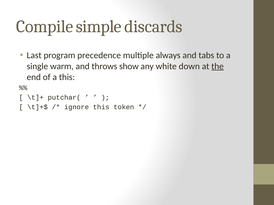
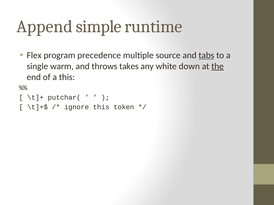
Compile: Compile -> Append
discards: discards -> runtime
Last: Last -> Flex
always: always -> source
tabs underline: none -> present
show: show -> takes
